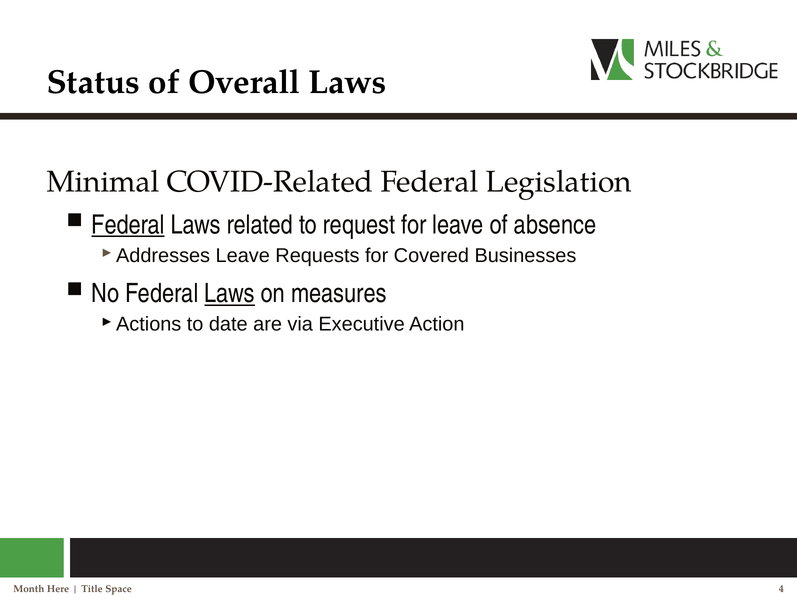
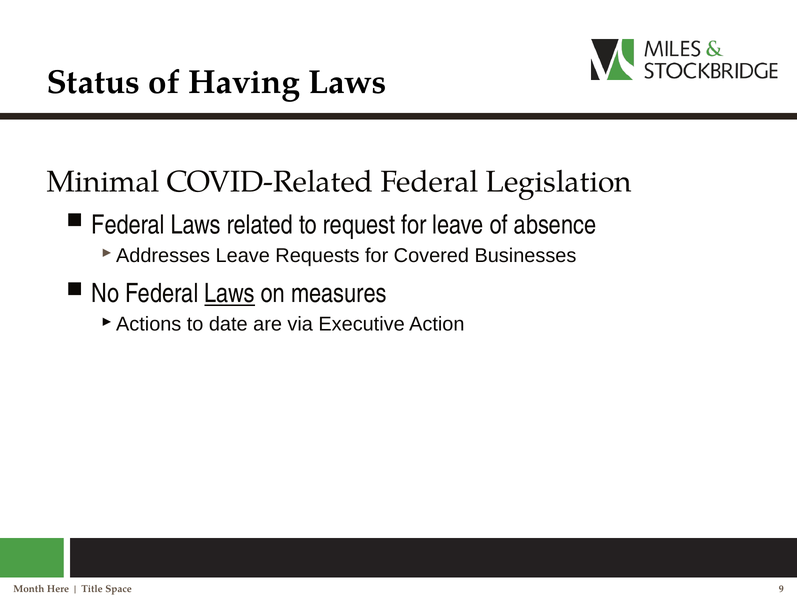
Overall: Overall -> Having
Federal at (128, 225) underline: present -> none
4: 4 -> 9
